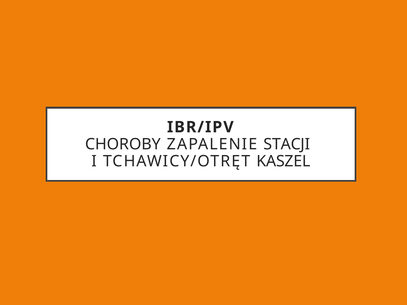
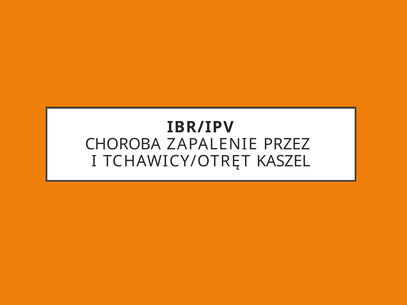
CHOROBY: CHOROBY -> CHOROBA
STACJI: STACJI -> PRZEZ
